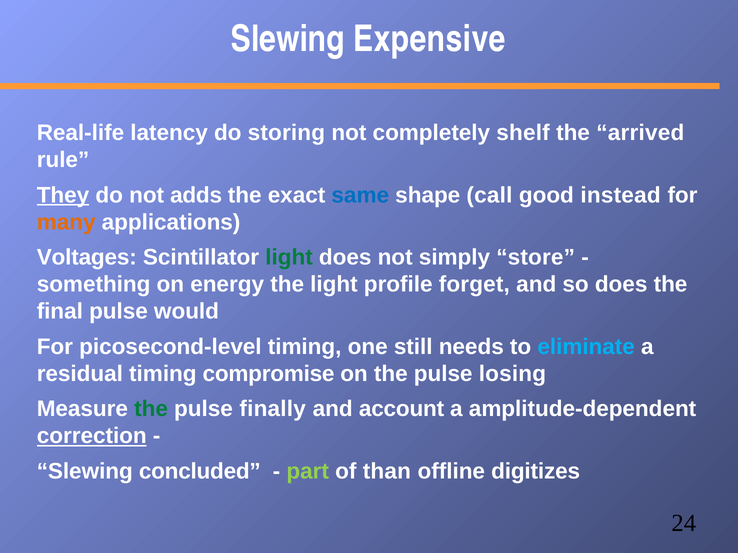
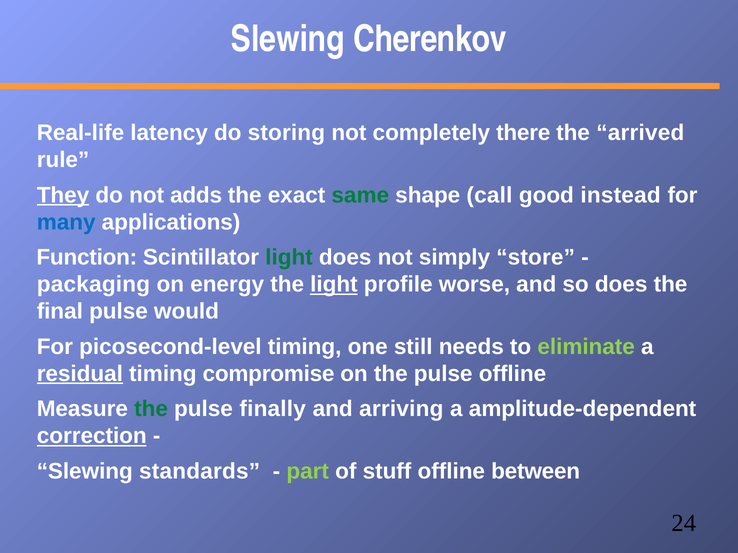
Expensive: Expensive -> Cherenkov
shelf: shelf -> there
same colour: blue -> green
many colour: orange -> blue
Voltages: Voltages -> Function
something: something -> packaging
light at (334, 285) underline: none -> present
forget: forget -> worse
eliminate colour: light blue -> light green
residual underline: none -> present
pulse losing: losing -> offline
account: account -> arriving
concluded: concluded -> standards
than: than -> stuff
digitizes: digitizes -> between
